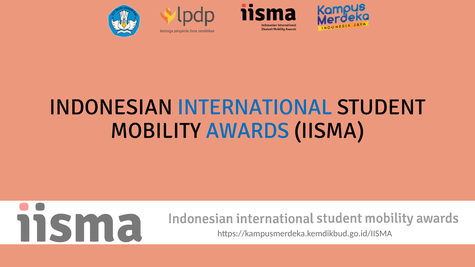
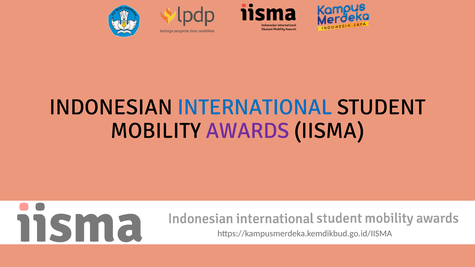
AWARDS colour: blue -> purple
